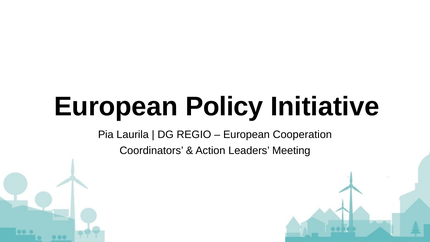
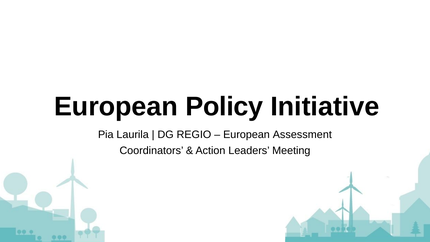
Cooperation: Cooperation -> Assessment
